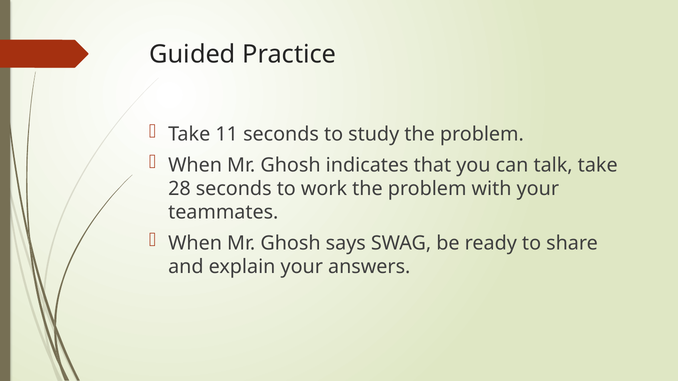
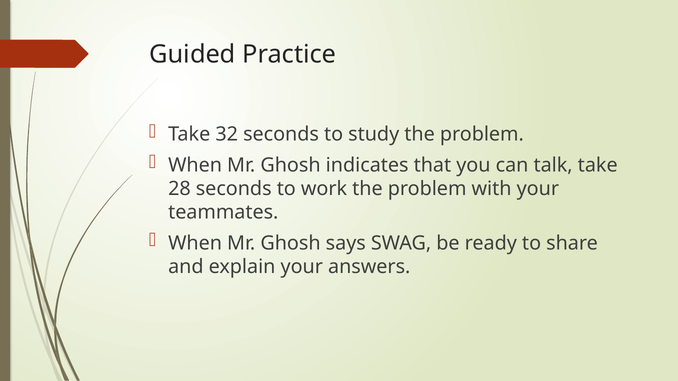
11: 11 -> 32
